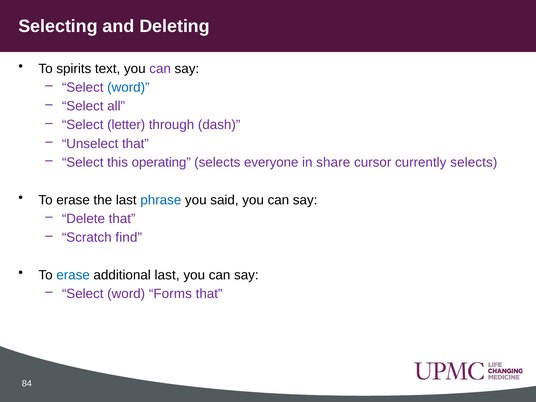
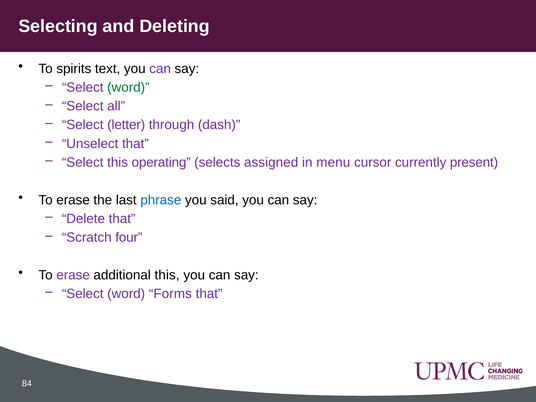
word at (128, 87) colour: blue -> green
everyone: everyone -> assigned
share: share -> menu
currently selects: selects -> present
find: find -> four
erase at (73, 275) colour: blue -> purple
additional last: last -> this
